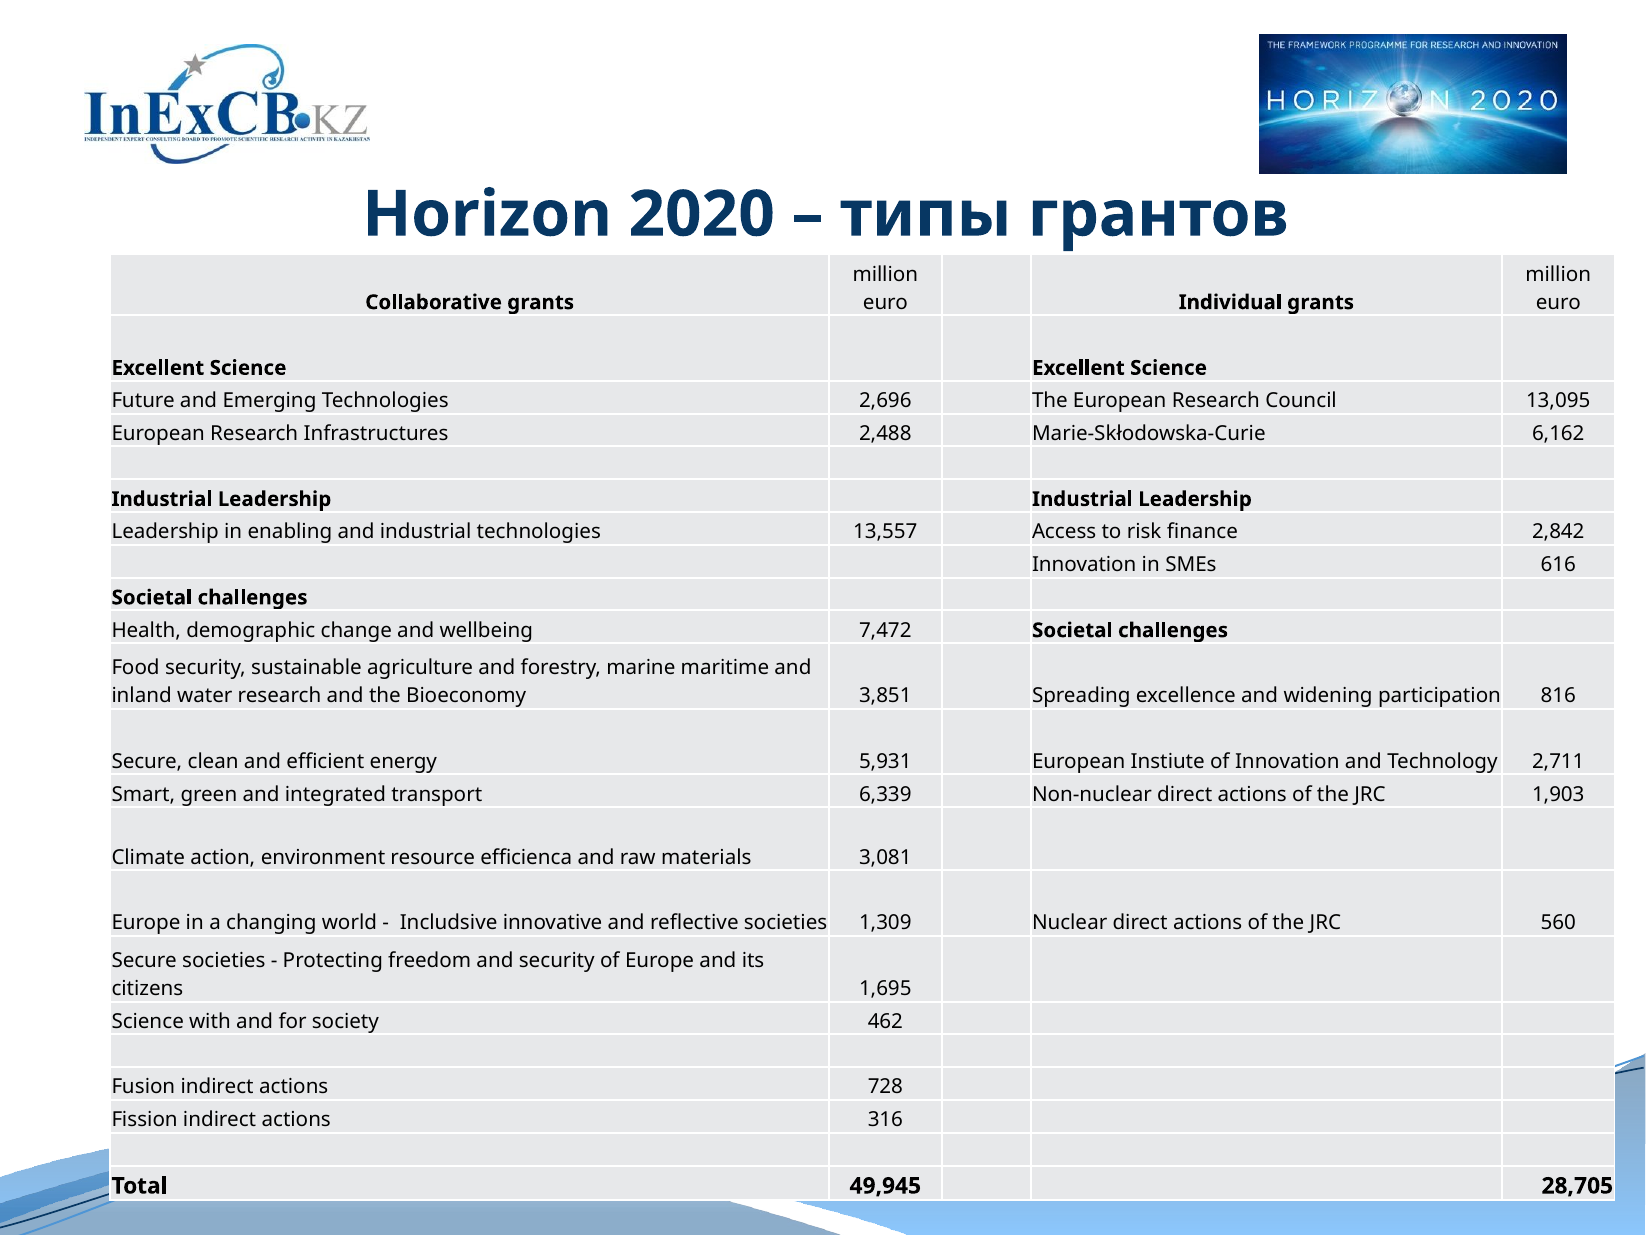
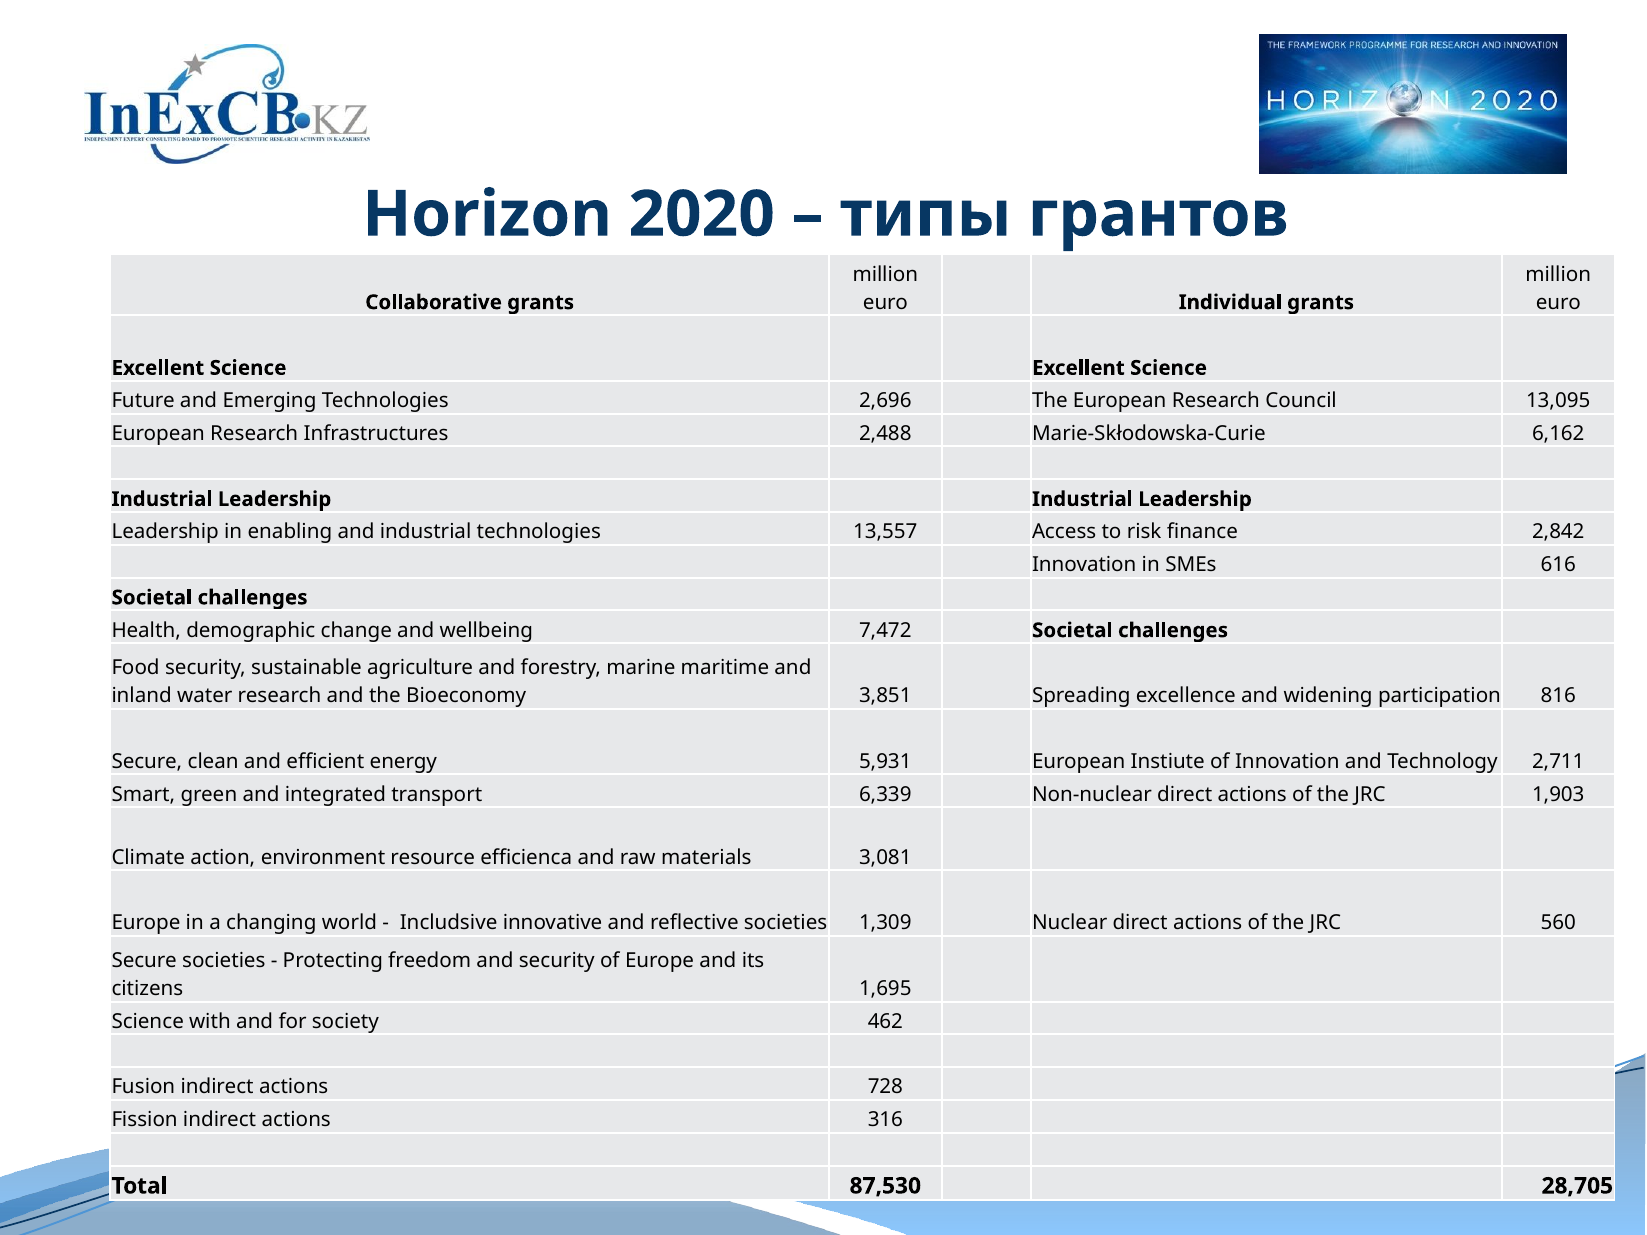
49,945: 49,945 -> 87,530
